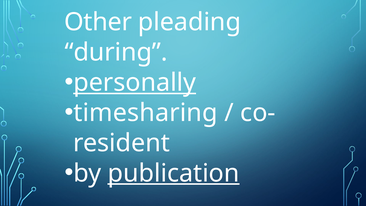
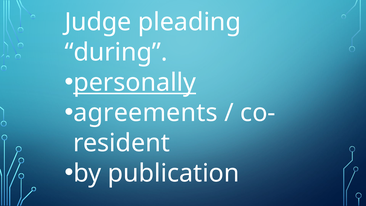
Other: Other -> Judge
timesharing: timesharing -> agreements
publication underline: present -> none
